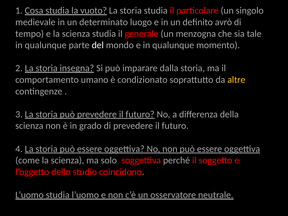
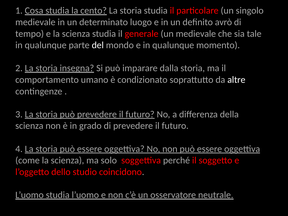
vuoto: vuoto -> cento
un menzogna: menzogna -> medievale
altre colour: yellow -> white
